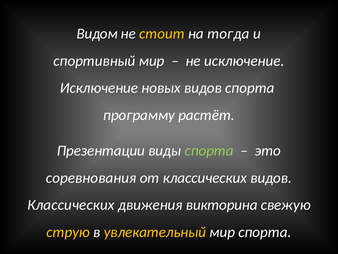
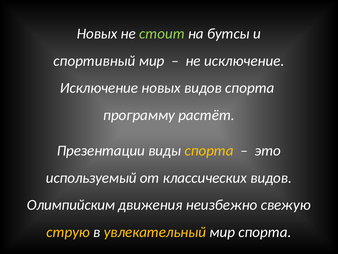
Видом at (97, 34): Видом -> Новых
стоит colour: yellow -> light green
тогда: тогда -> бутсы
спорта at (209, 150) colour: light green -> yellow
соревнования: соревнования -> используемый
Классических at (71, 205): Классических -> Олимпийским
викторина: викторина -> неизбежно
